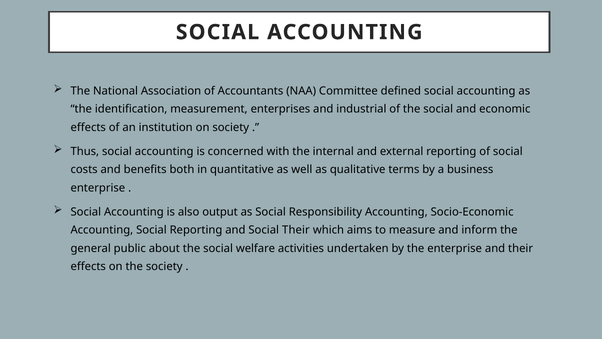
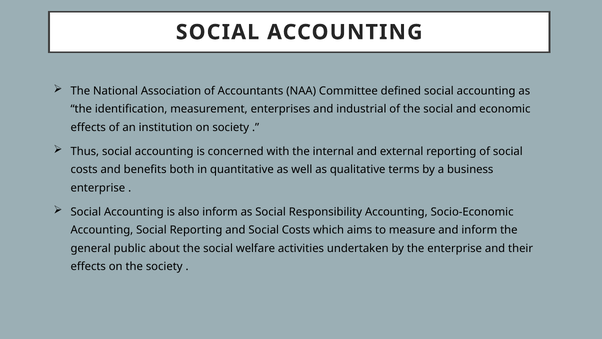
also output: output -> inform
and Social Their: Their -> Costs
